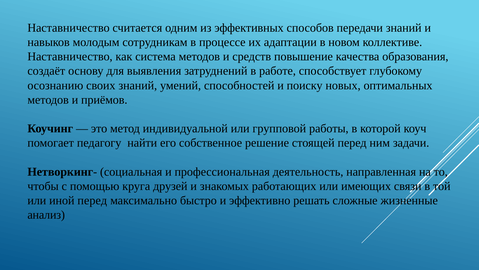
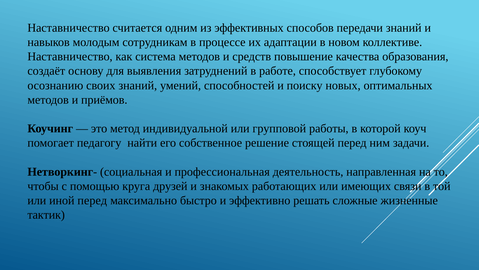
анализ: анализ -> тактик
